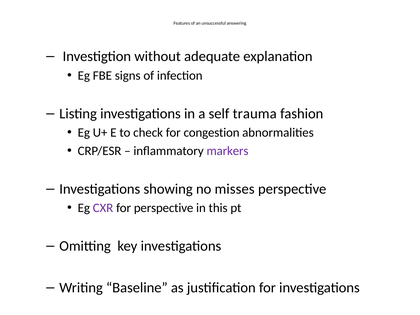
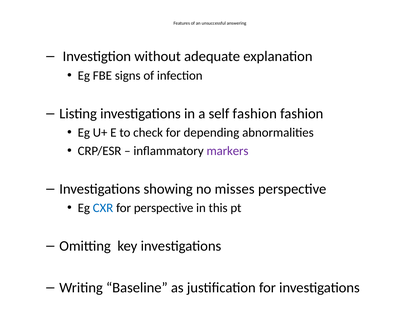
self trauma: trauma -> fashion
congestion: congestion -> depending
CXR colour: purple -> blue
